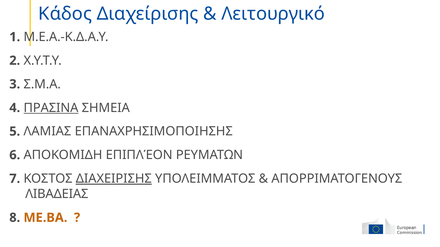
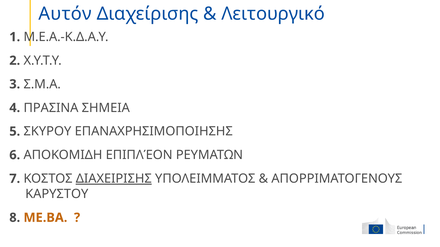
Κάδος: Κάδος -> Αυτόν
ΠΡΑΣΙΝΑ underline: present -> none
ΛΑΜΙΑΣ: ΛΑΜΙΑΣ -> ΣΚΥΡΟΥ
ΛΙΒΑΔΕΙΑΣ: ΛΙΒΑΔΕΙΑΣ -> ΚΑΡΥΣΤΟΥ
